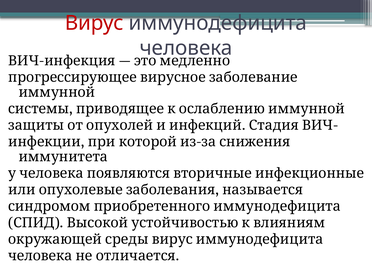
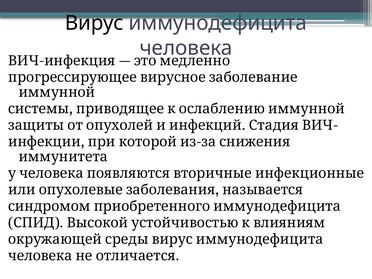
Вирус colour: red -> black
